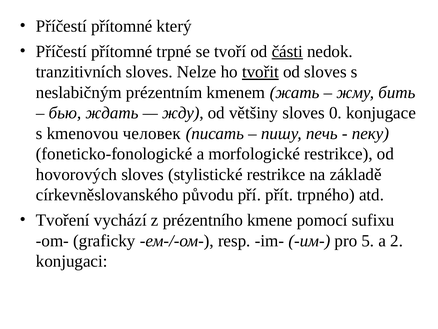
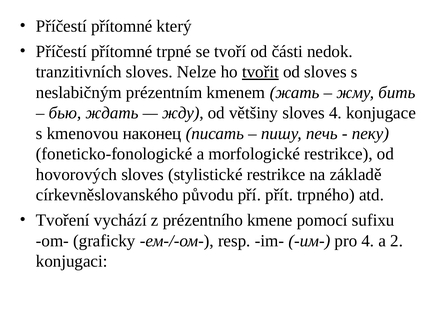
části underline: present -> none
sloves 0: 0 -> 4
человек: человек -> наконец
pro 5: 5 -> 4
